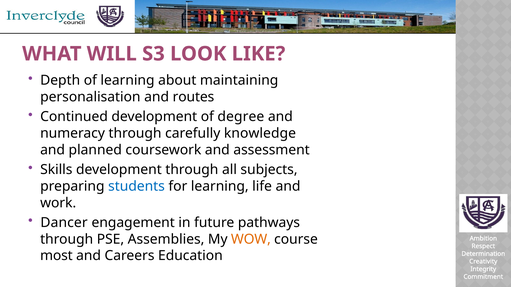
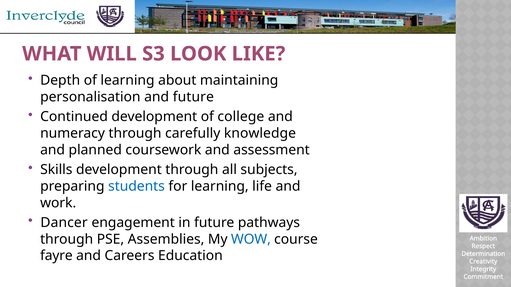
and routes: routes -> future
degree: degree -> college
WOW colour: orange -> blue
most: most -> fayre
